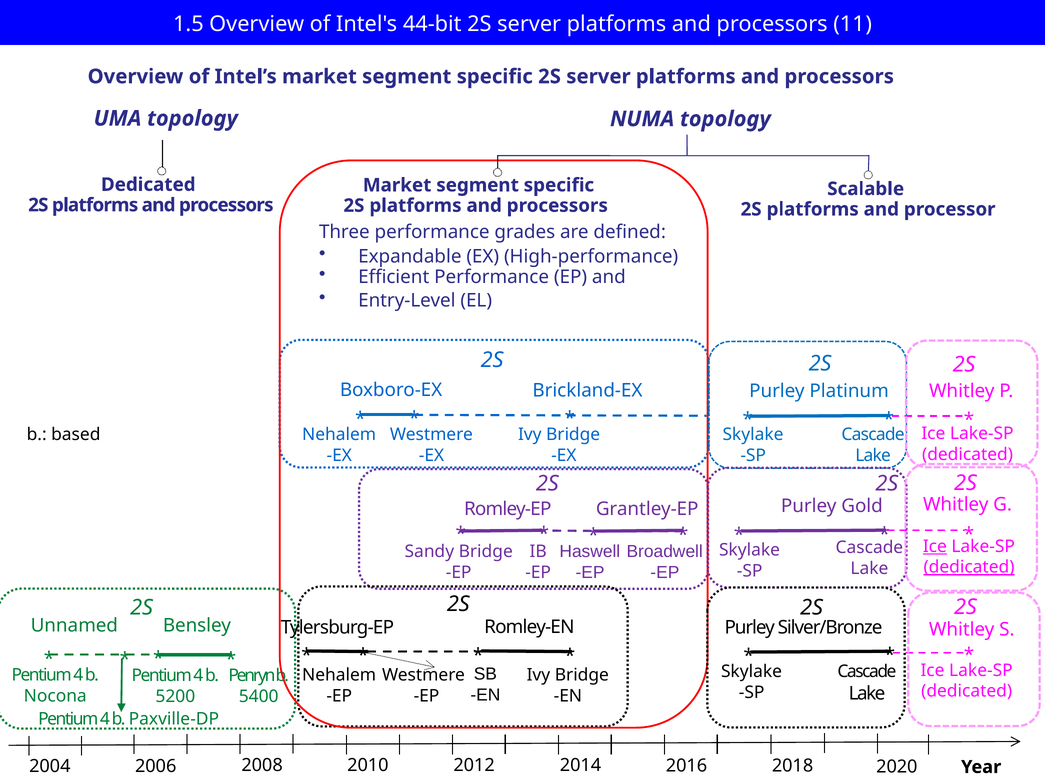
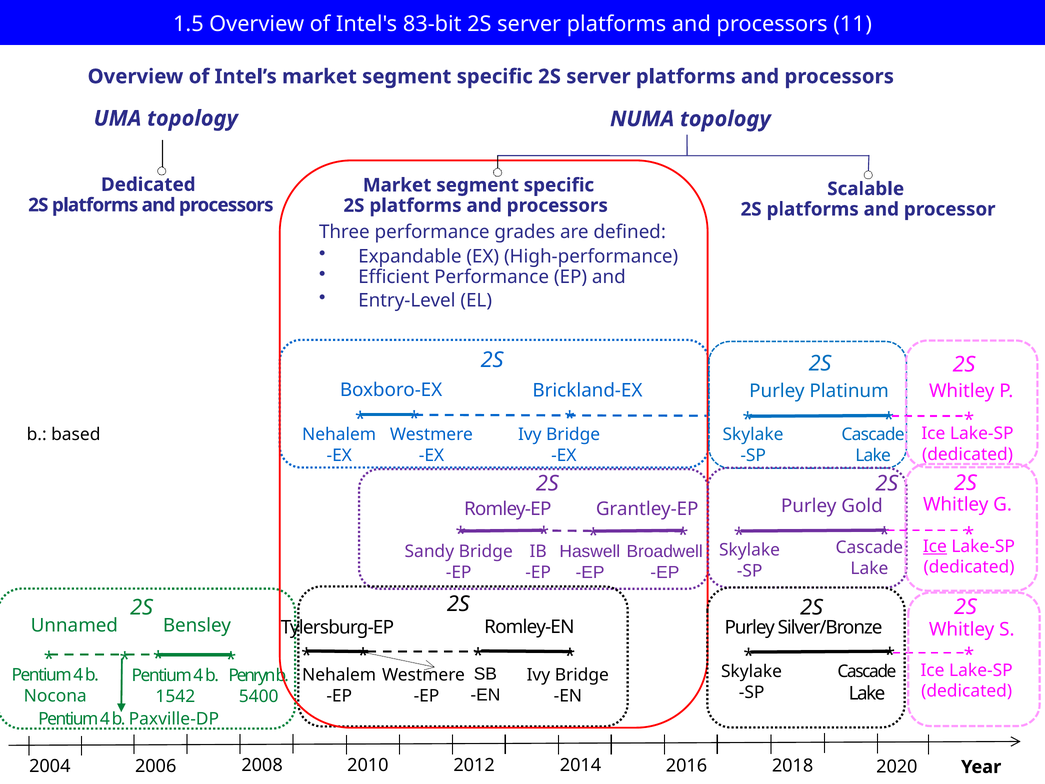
44-bit: 44-bit -> 83-bit
dedicated at (969, 567) underline: present -> none
5200: 5200 -> 1542
